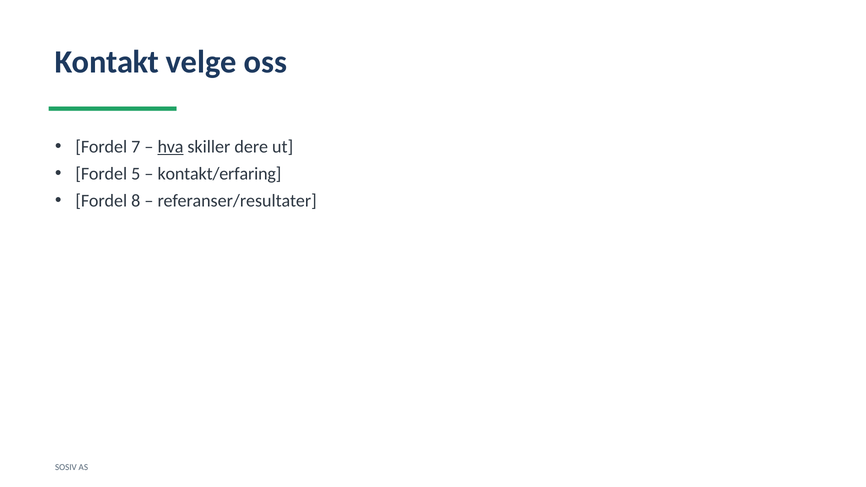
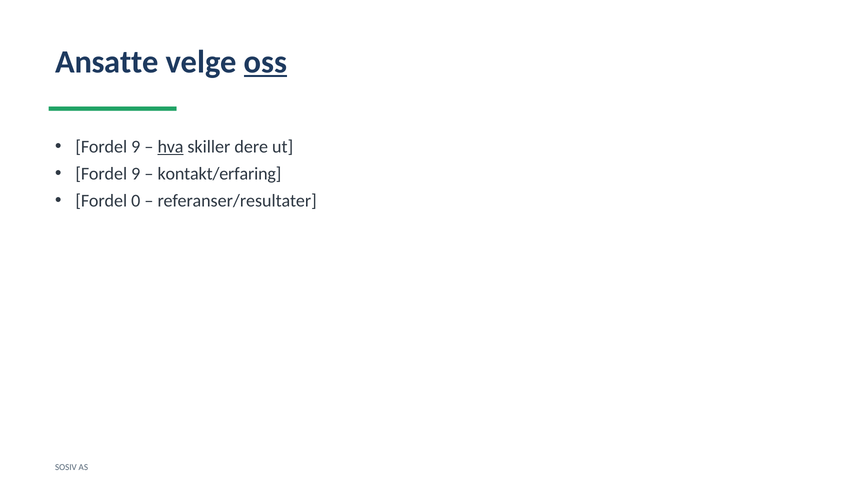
Kontakt: Kontakt -> Ansatte
oss underline: none -> present
7 at (136, 147): 7 -> 9
5 at (136, 174): 5 -> 9
8: 8 -> 0
